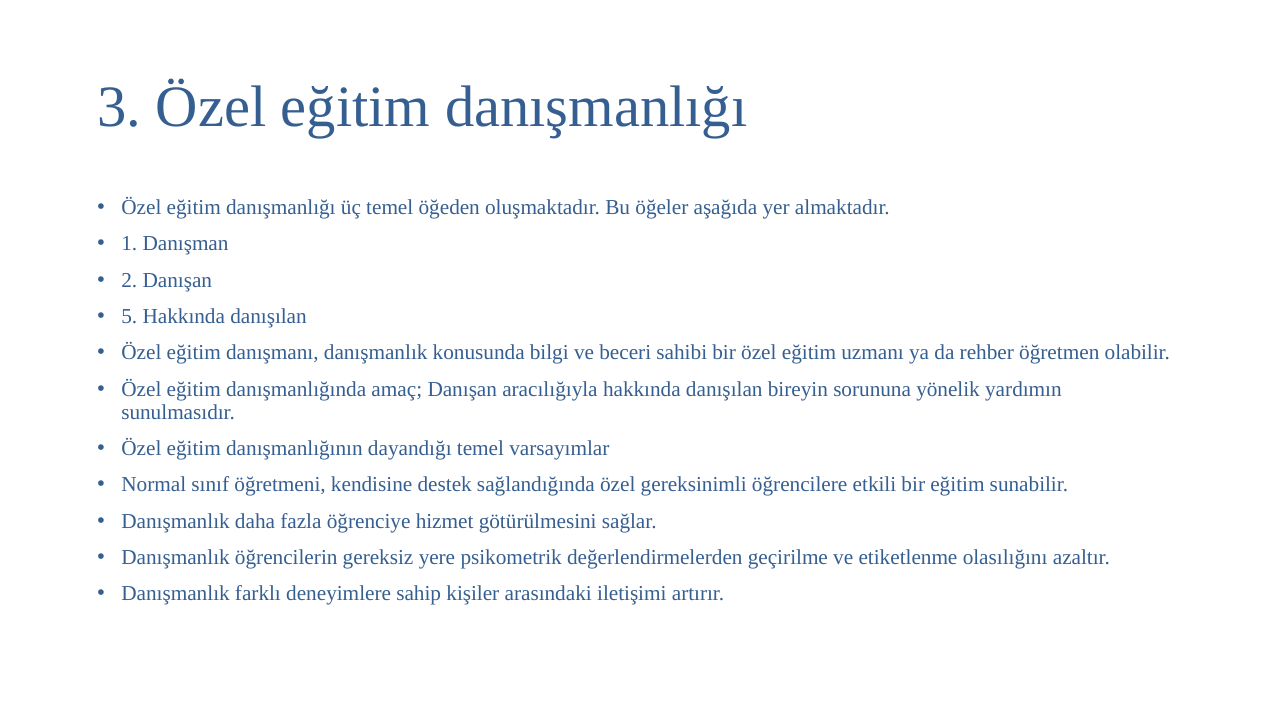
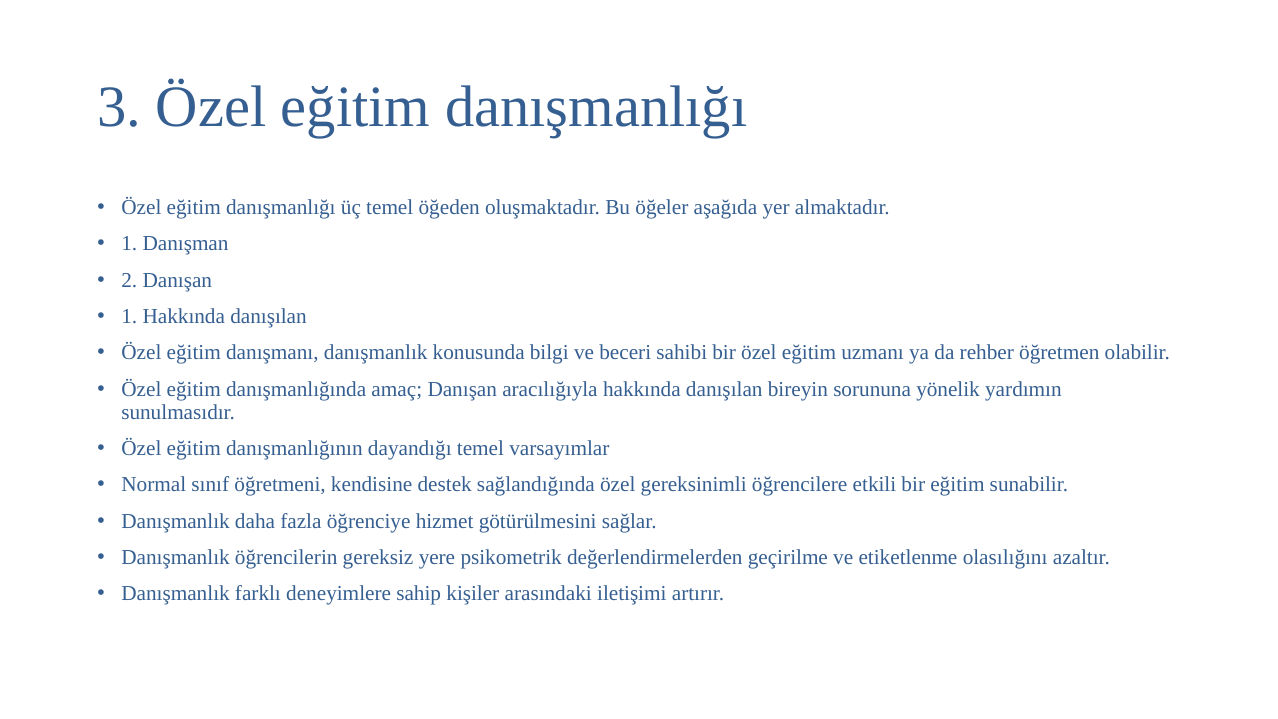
5 at (129, 316): 5 -> 1
